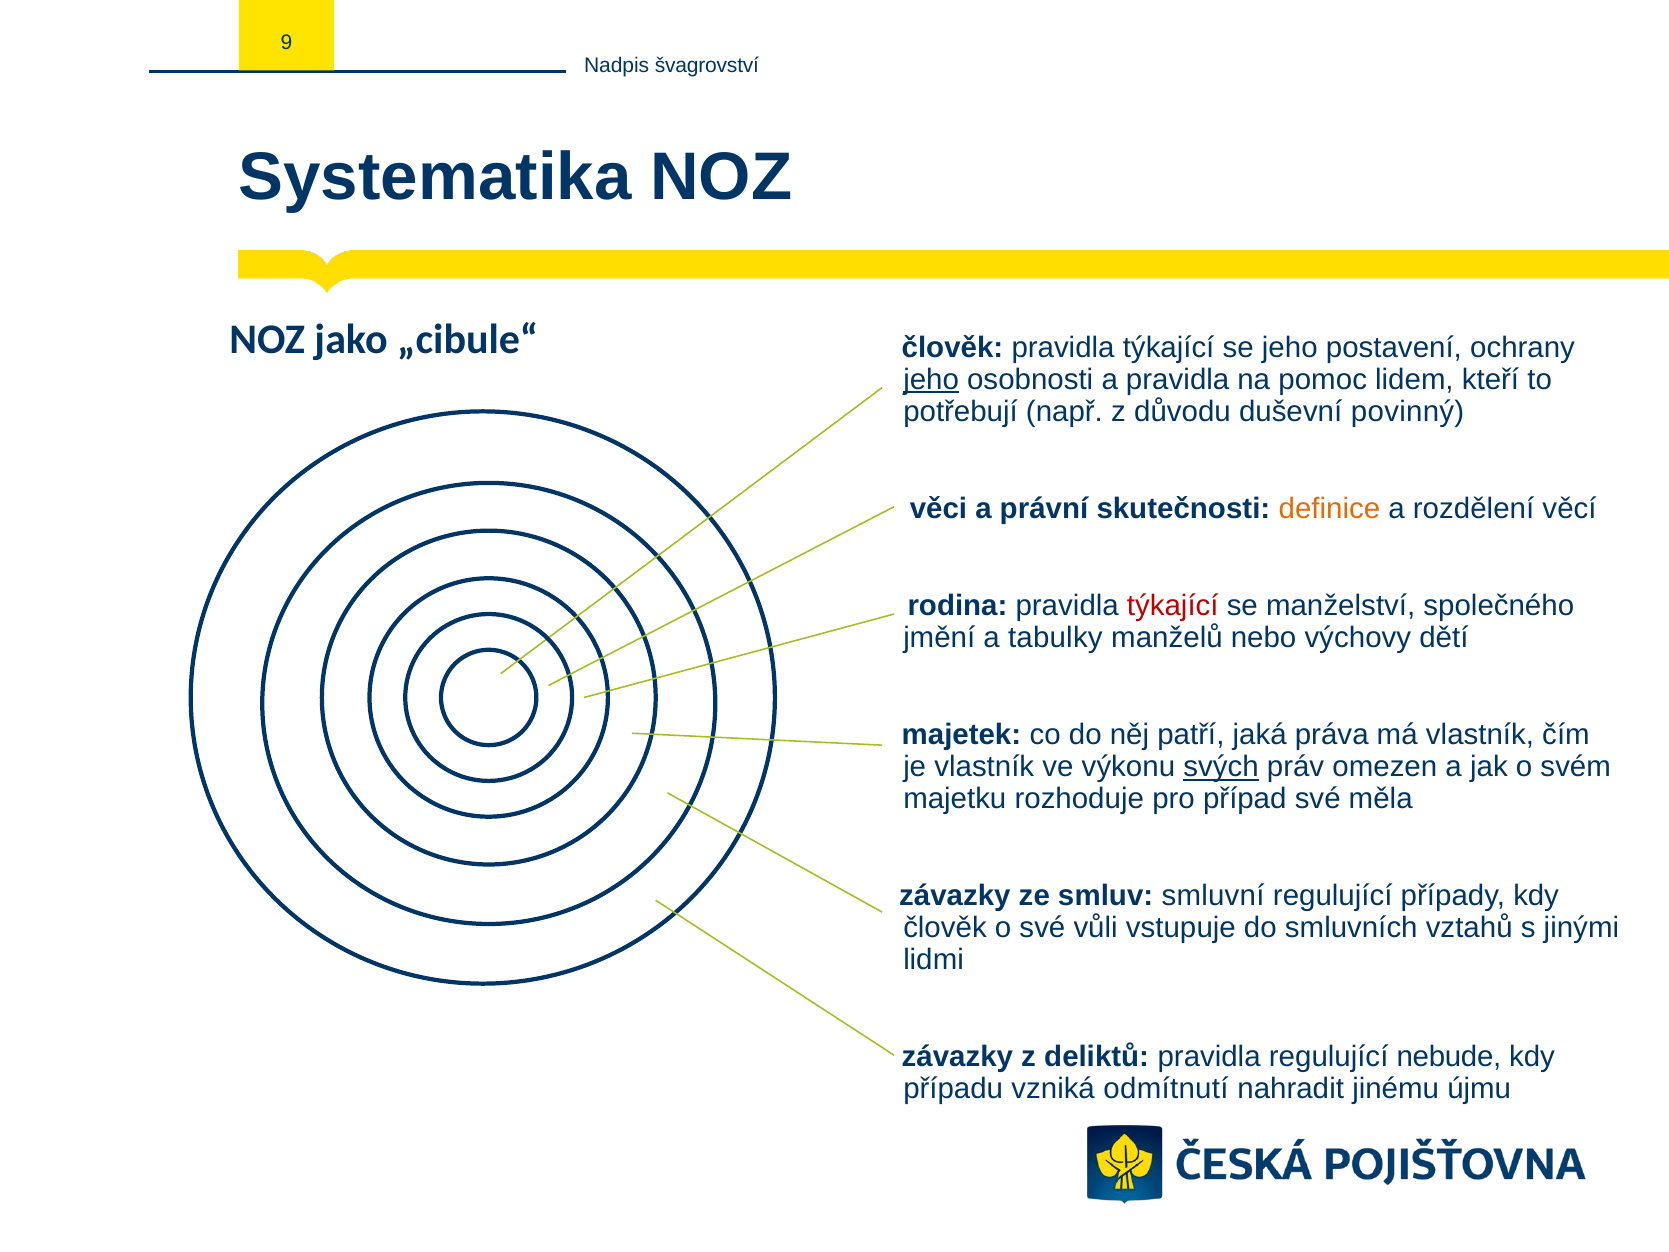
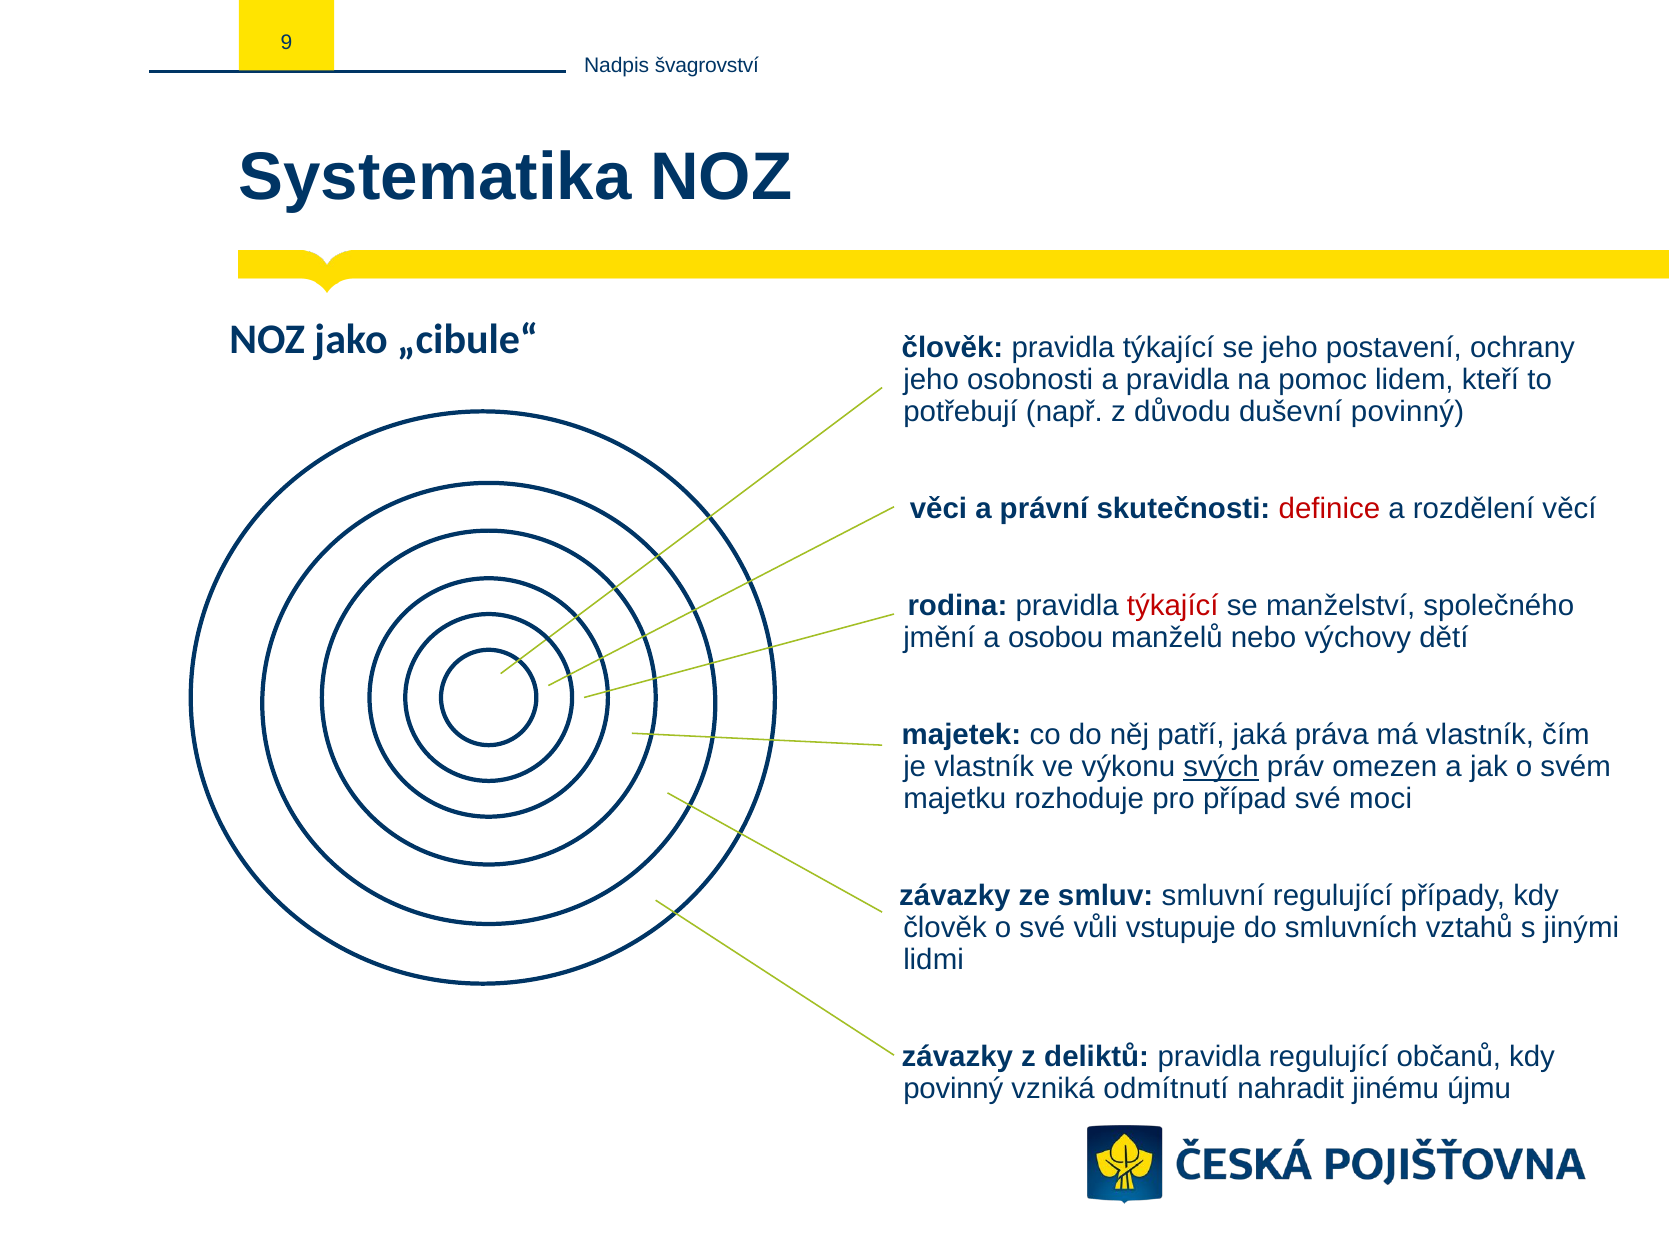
jeho at (931, 379) underline: present -> none
definice colour: orange -> red
tabulky: tabulky -> osobou
měla: měla -> moci
nebude: nebude -> občanů
případu at (953, 1089): případu -> povinný
